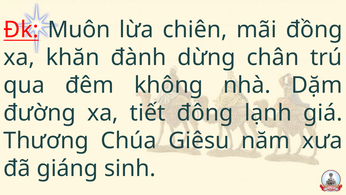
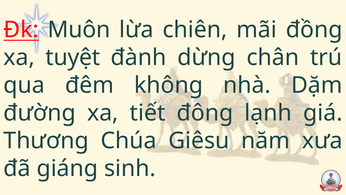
khăn: khăn -> tuyệt
